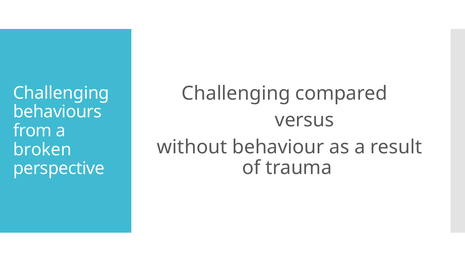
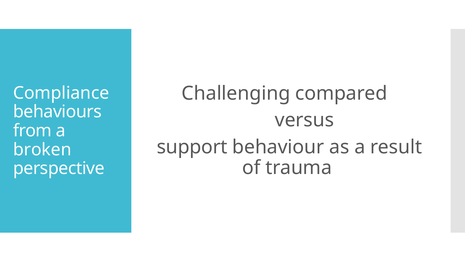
Challenging at (61, 93): Challenging -> Compliance
without: without -> support
